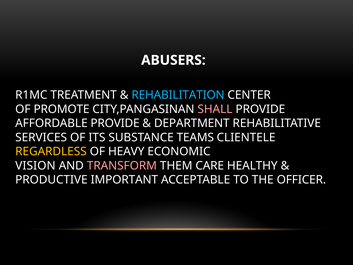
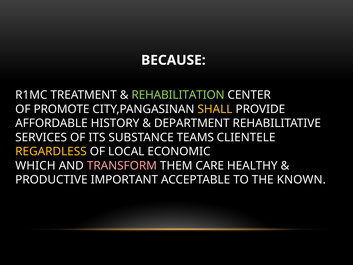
ABUSERS: ABUSERS -> BECAUSE
REHABILITATION colour: light blue -> light green
SHALL colour: pink -> yellow
AFFORDABLE PROVIDE: PROVIDE -> HISTORY
HEAVY: HEAVY -> LOCAL
VISION: VISION -> WHICH
OFFICER: OFFICER -> KNOWN
